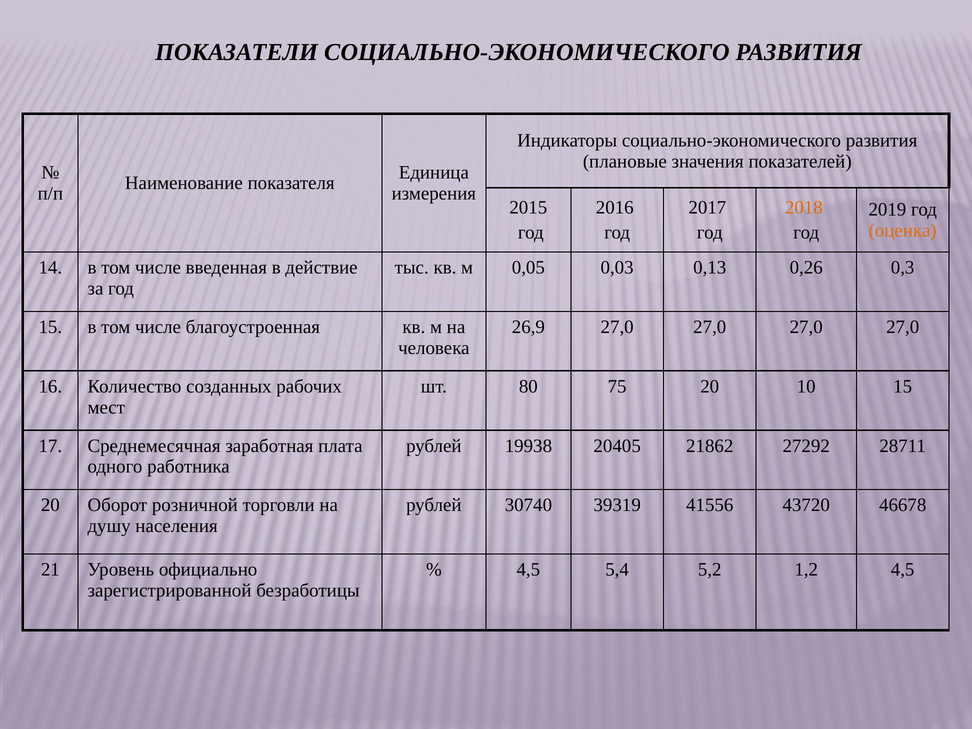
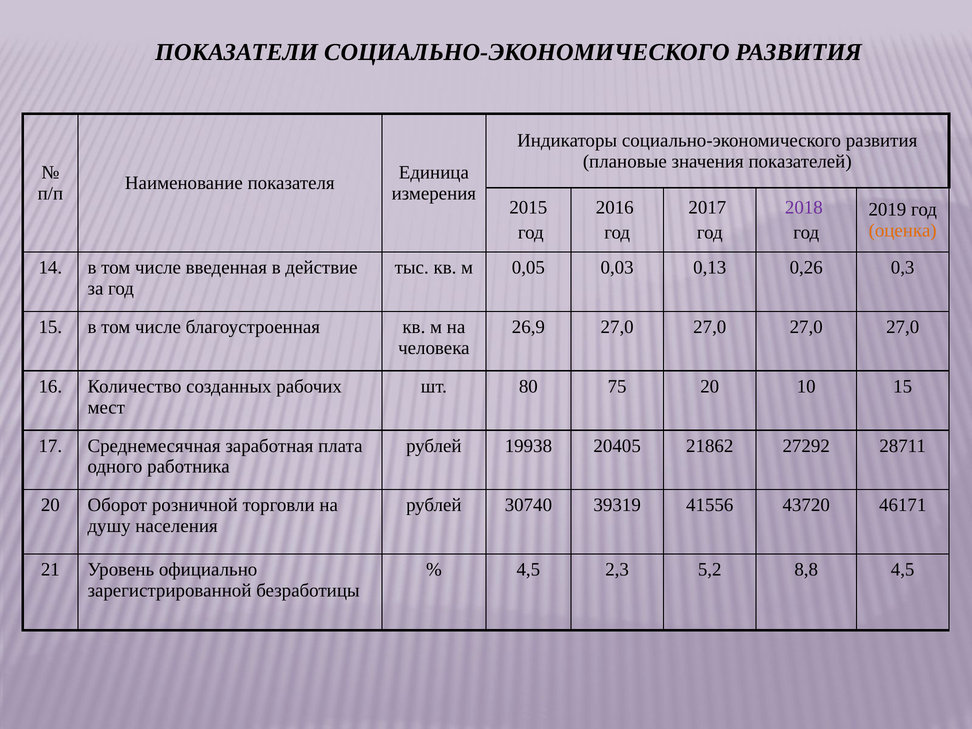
2018 colour: orange -> purple
46678: 46678 -> 46171
5,4: 5,4 -> 2,3
1,2: 1,2 -> 8,8
